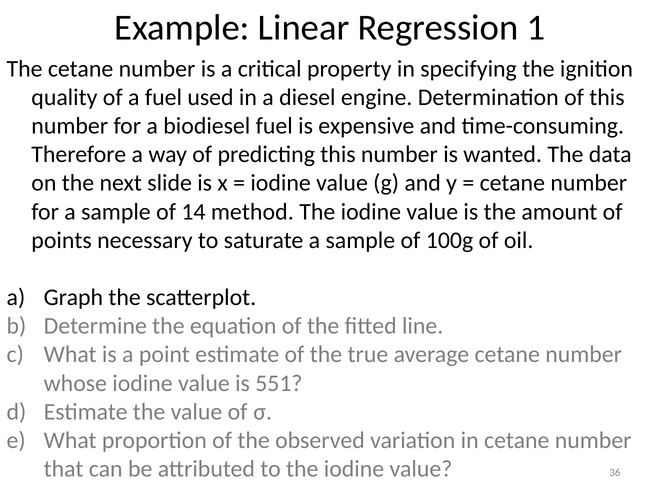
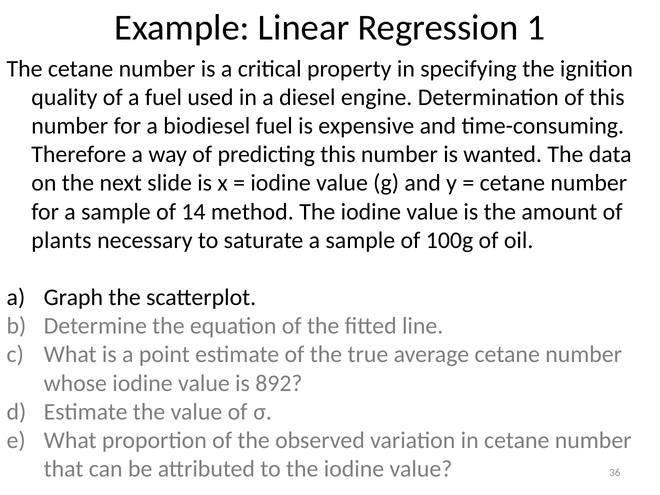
points: points -> plants
551: 551 -> 892
